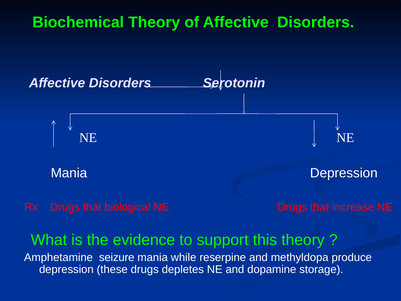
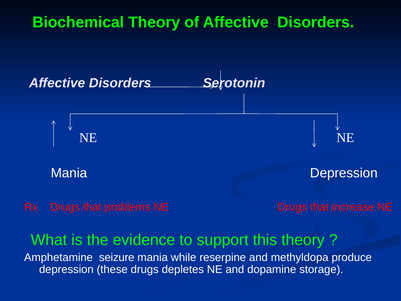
biological: biological -> problems
